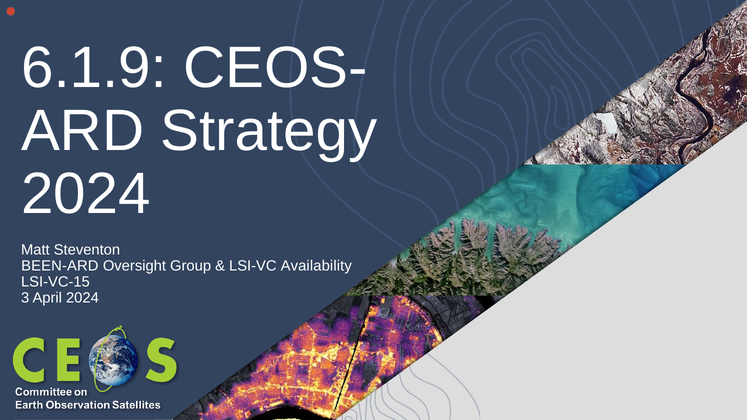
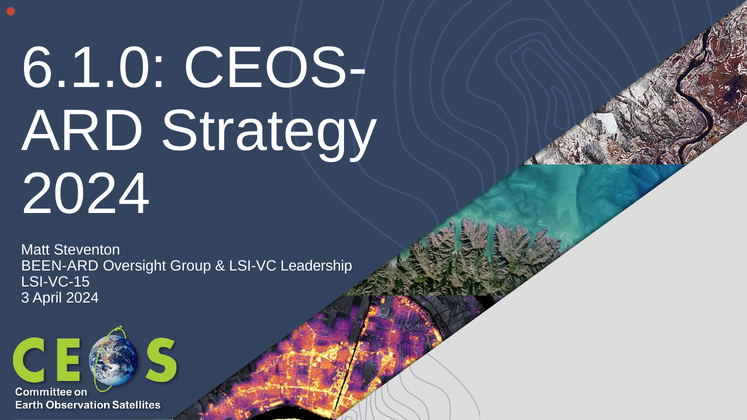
6.1.9: 6.1.9 -> 6.1.0
Availability: Availability -> Leadership
